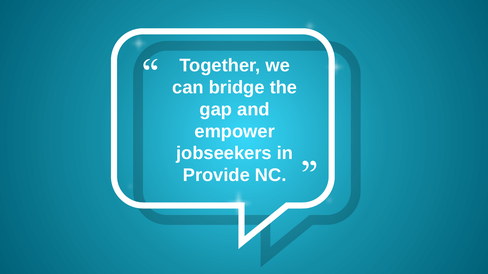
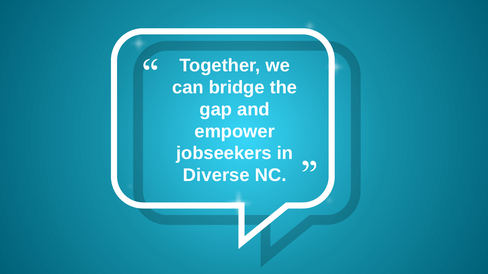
Provide: Provide -> Diverse
